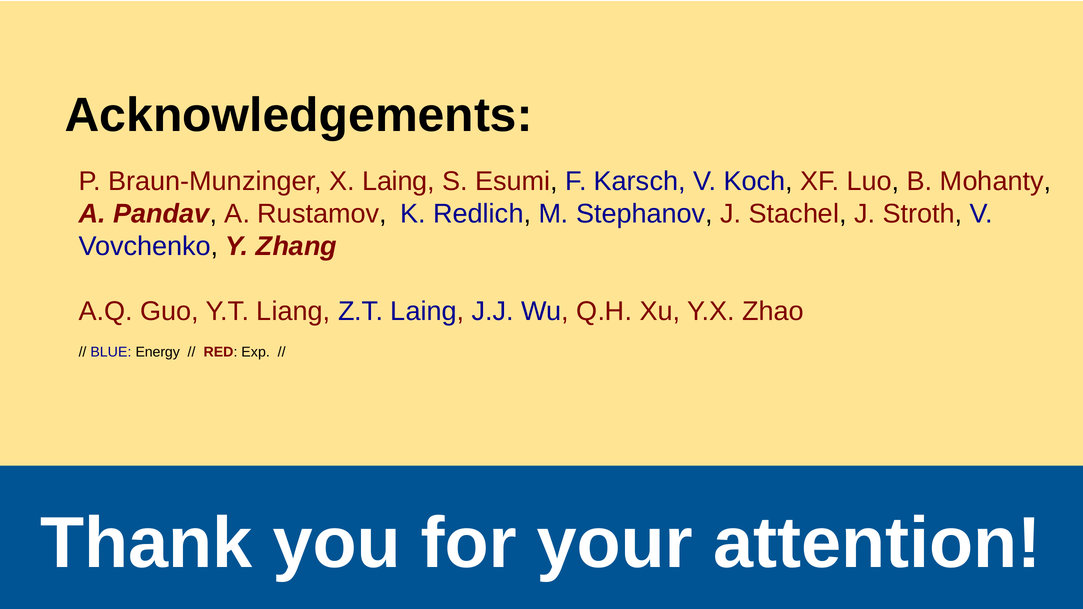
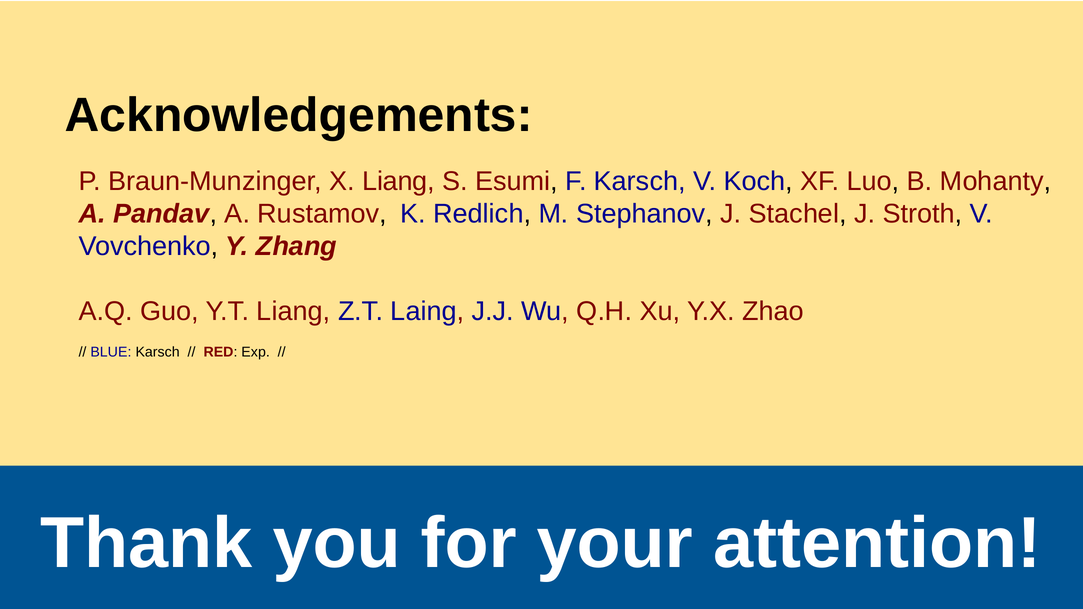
X Laing: Laing -> Liang
BLUE Energy: Energy -> Karsch
